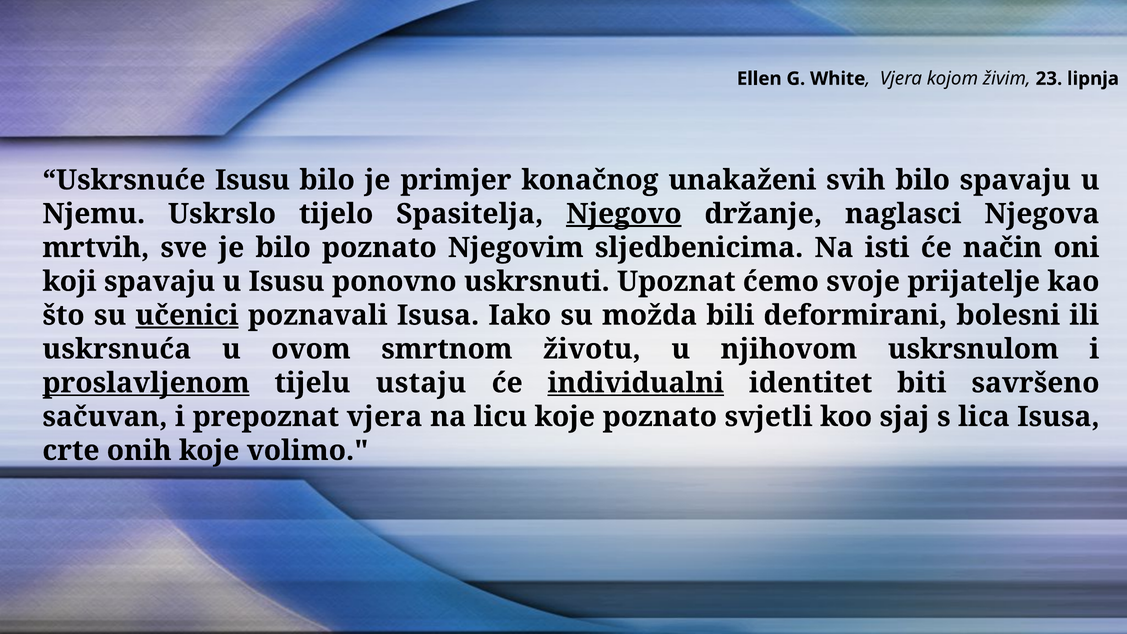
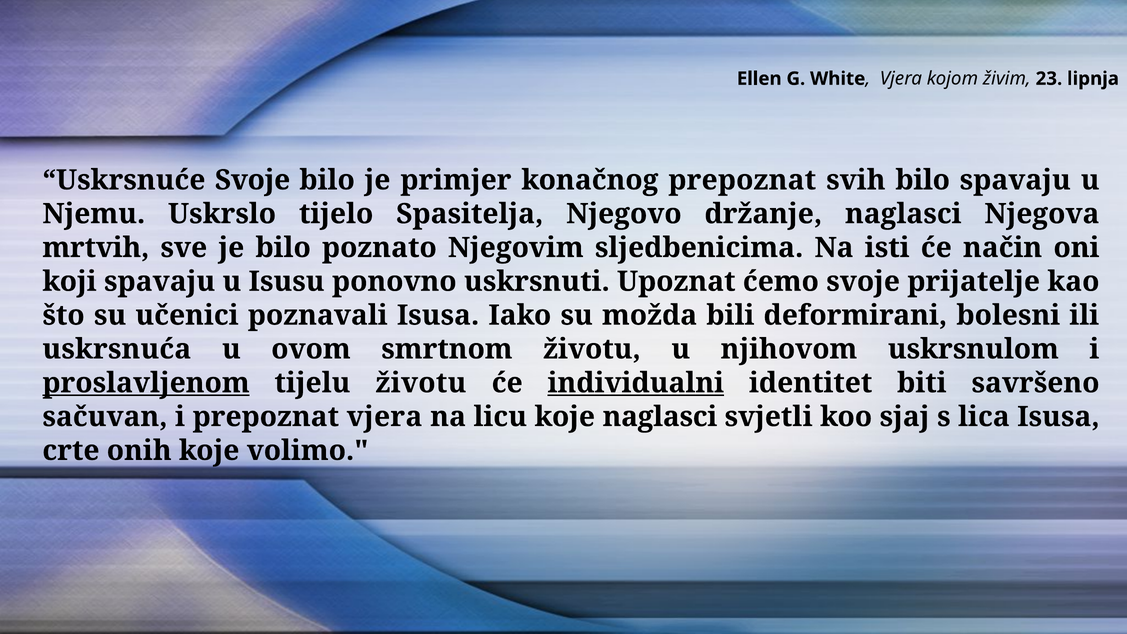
Uskrsnuće Isusu: Isusu -> Svoje
konačnog unakaženi: unakaženi -> prepoznat
Njegovo underline: present -> none
učenici underline: present -> none
tijelu ustaju: ustaju -> životu
koje poznato: poznato -> naglasci
